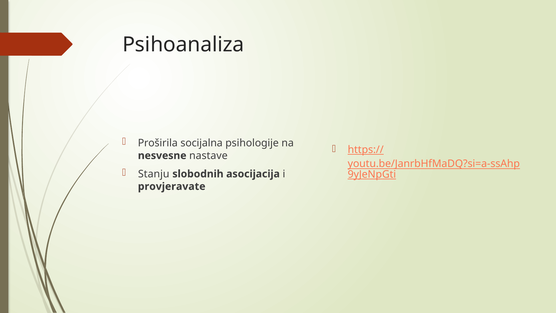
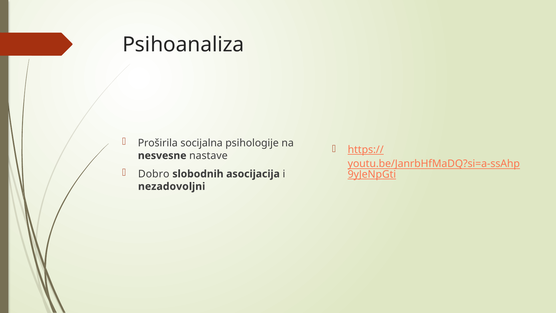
Stanju: Stanju -> Dobro
provjeravate: provjeravate -> nezadovoljni
